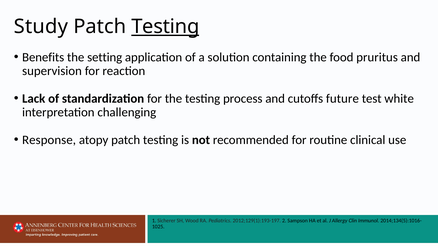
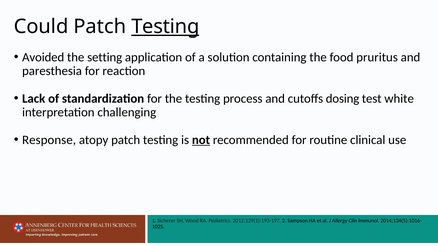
Study: Study -> Could
Benefits: Benefits -> Avoided
supervision: supervision -> paresthesia
future: future -> dosing
not underline: none -> present
